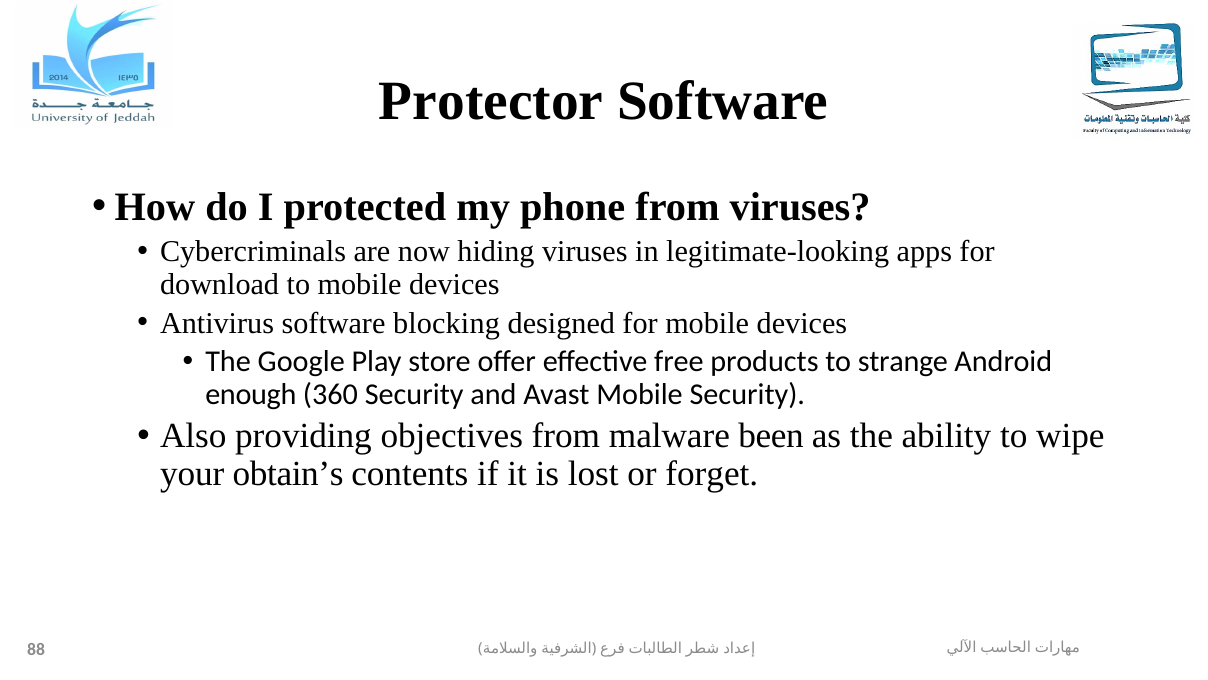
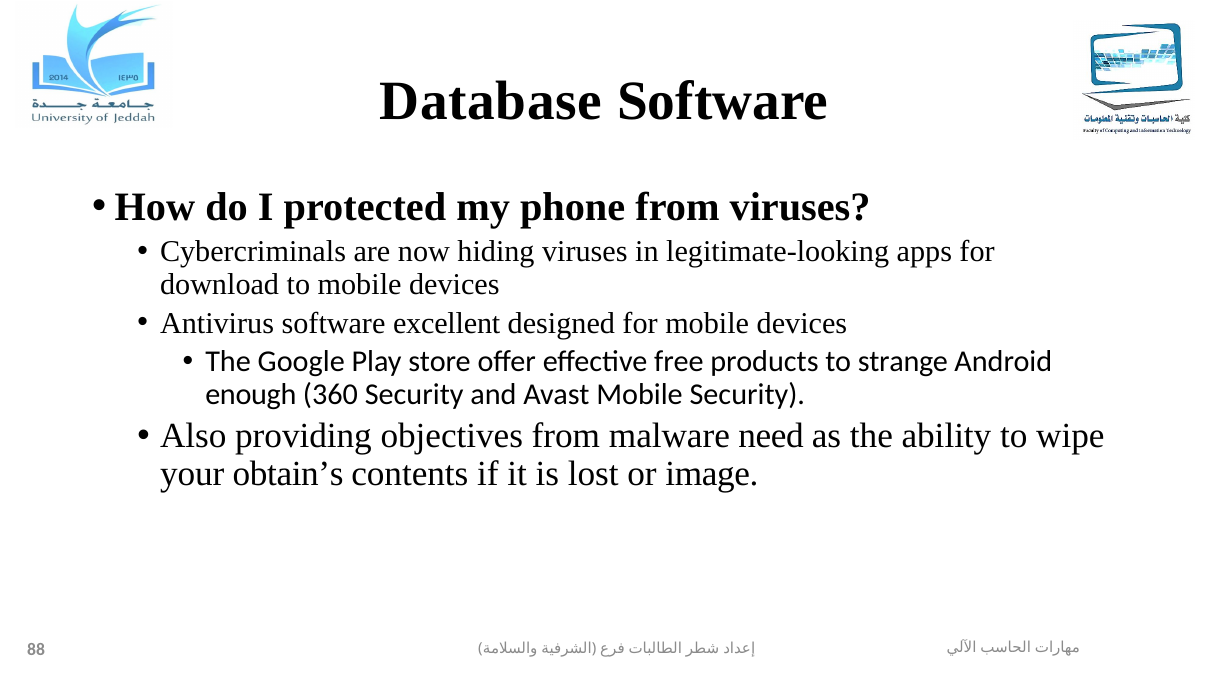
Protector: Protector -> Database
blocking: blocking -> excellent
been: been -> need
forget: forget -> image
